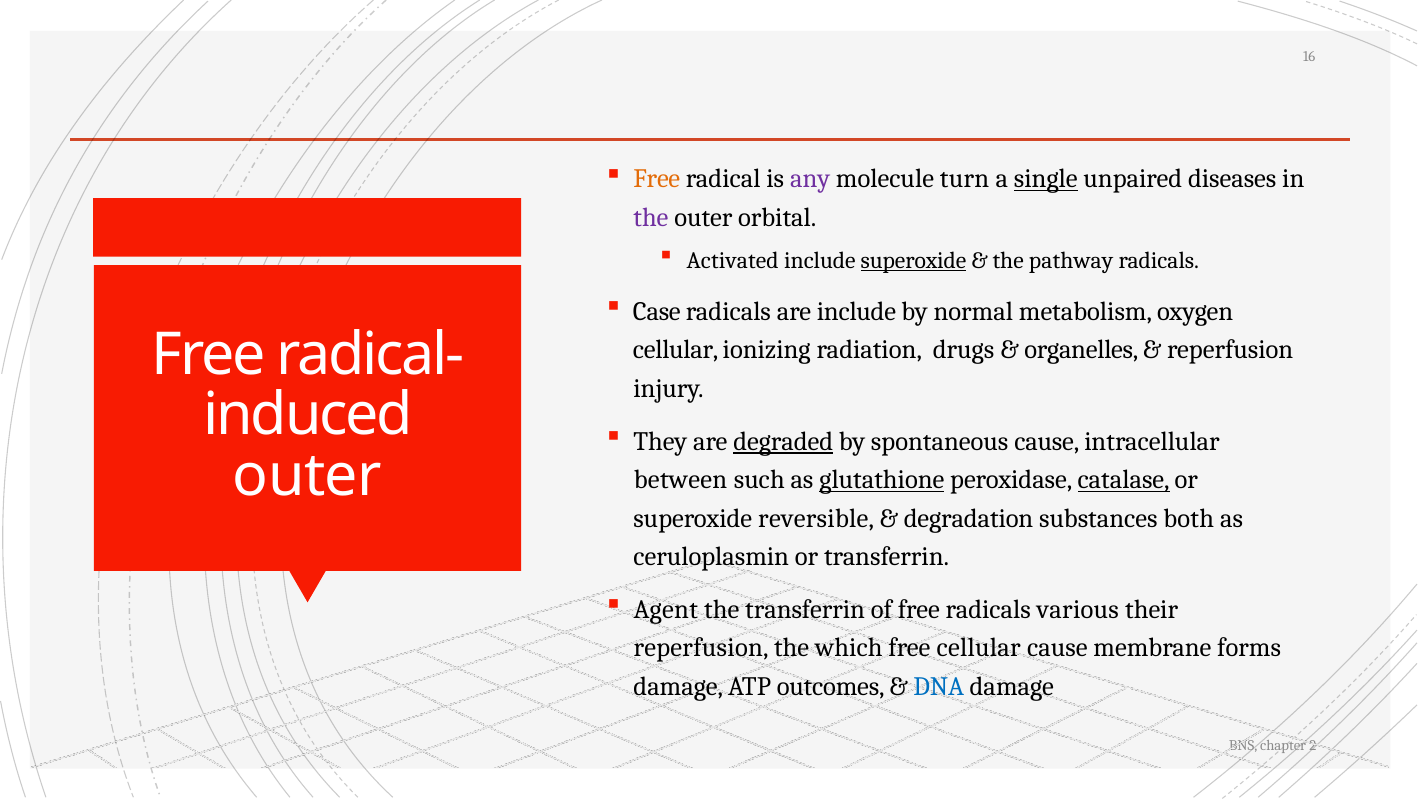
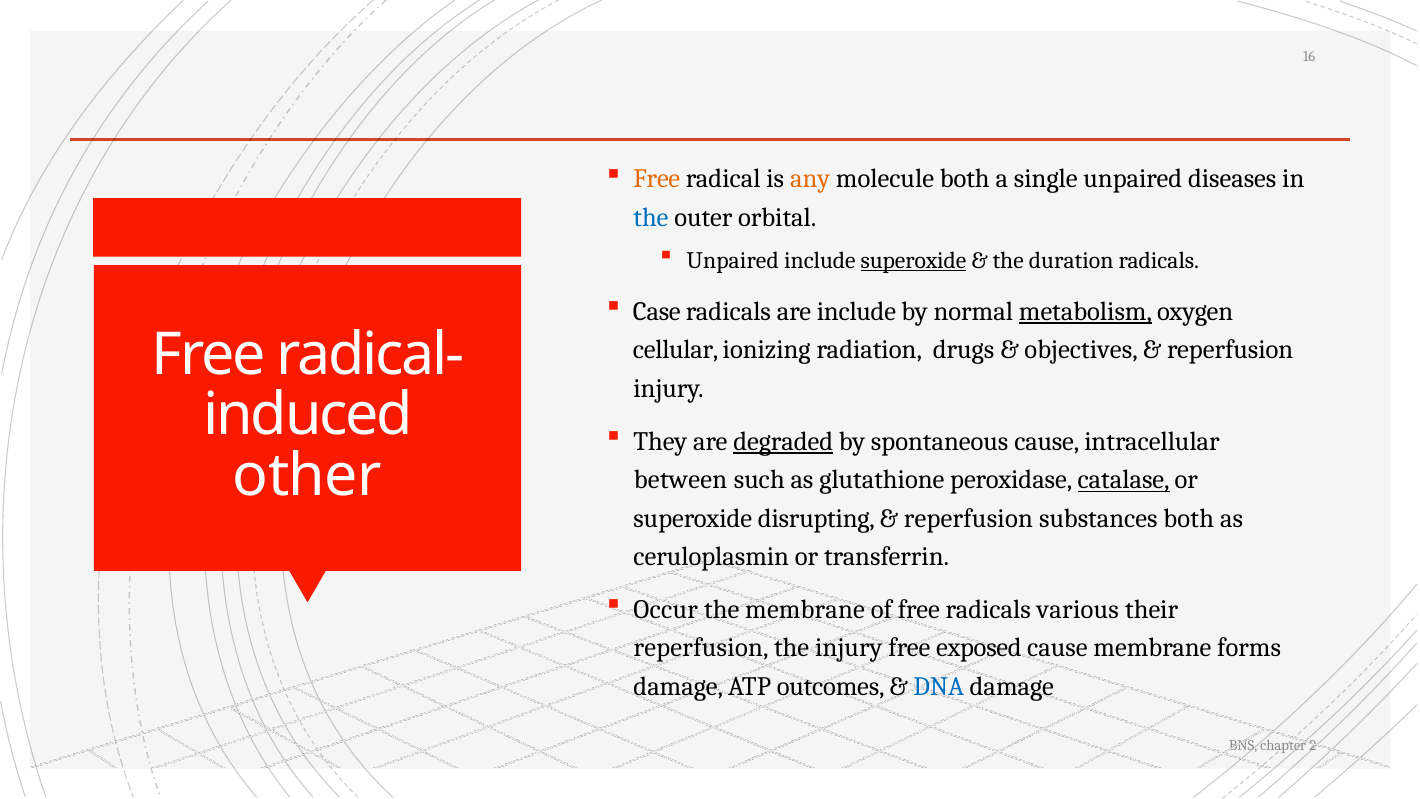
any colour: purple -> orange
molecule turn: turn -> both
single underline: present -> none
the at (651, 217) colour: purple -> blue
Activated at (733, 260): Activated -> Unpaired
pathway: pathway -> duration
metabolism underline: none -> present
organelles: organelles -> objectives
outer at (307, 476): outer -> other
glutathione underline: present -> none
reversible: reversible -> disrupting
degradation at (969, 518): degradation -> reperfusion
Agent: Agent -> Occur
the transferrin: transferrin -> membrane
the which: which -> injury
free cellular: cellular -> exposed
